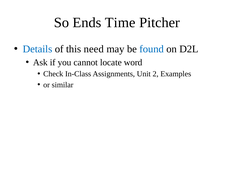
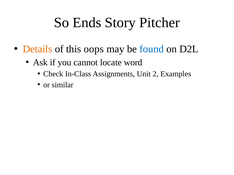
Time: Time -> Story
Details colour: blue -> orange
need: need -> oops
